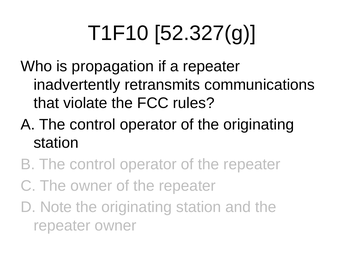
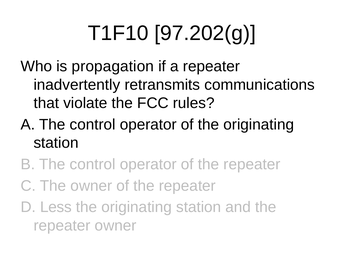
52.327(g: 52.327(g -> 97.202(g
Note: Note -> Less
